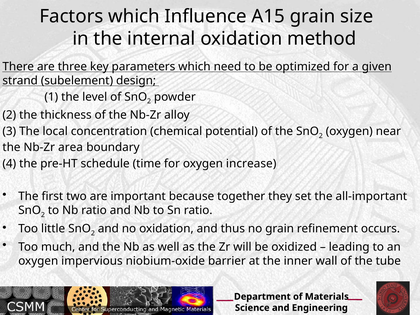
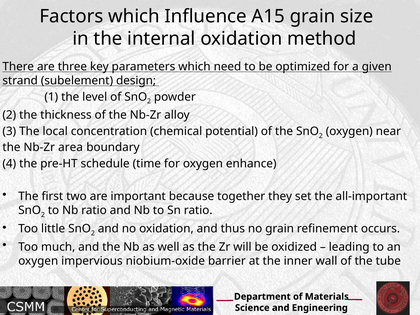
increase: increase -> enhance
